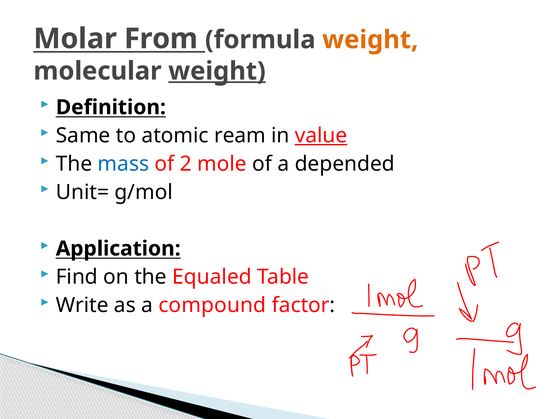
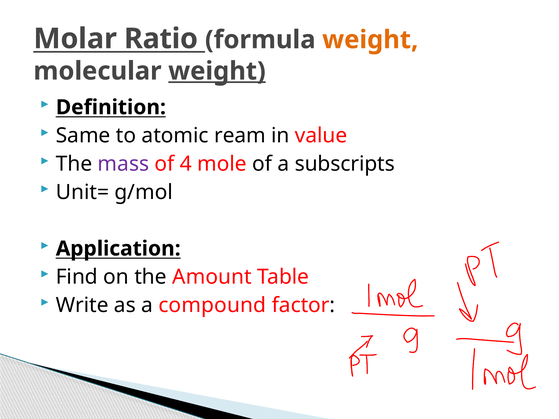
From: From -> Ratio
value underline: present -> none
mass colour: blue -> purple
2: 2 -> 4
depended: depended -> subscripts
Equaled: Equaled -> Amount
